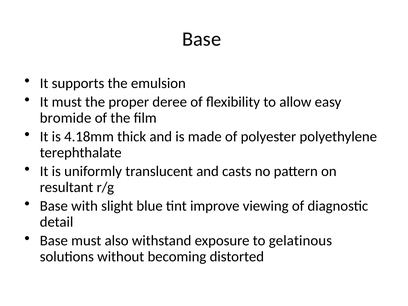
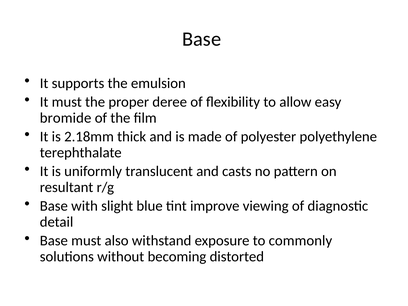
4.18mm: 4.18mm -> 2.18mm
gelatinous: gelatinous -> commonly
